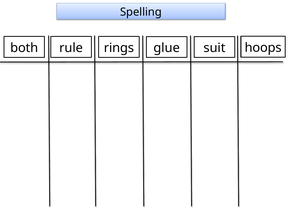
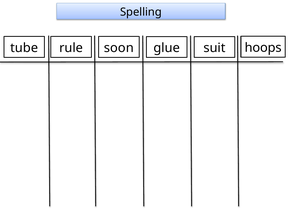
both: both -> tube
rings: rings -> soon
